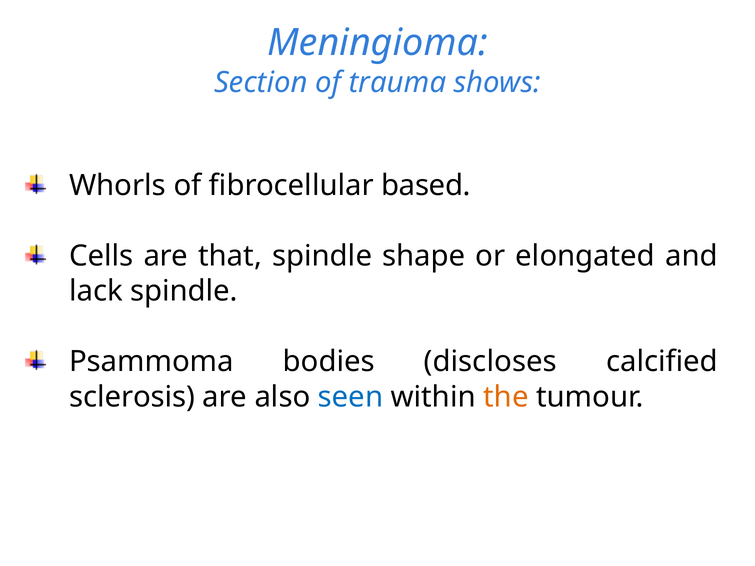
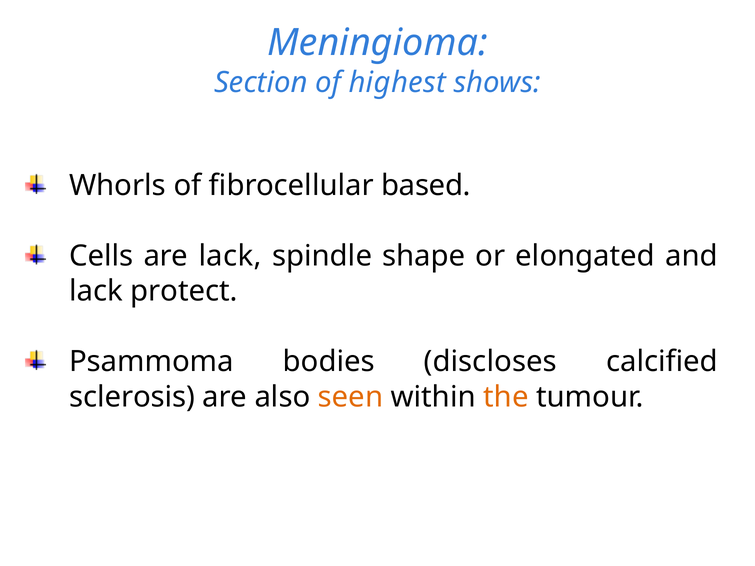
trauma: trauma -> highest
are that: that -> lack
lack spindle: spindle -> protect
seen colour: blue -> orange
